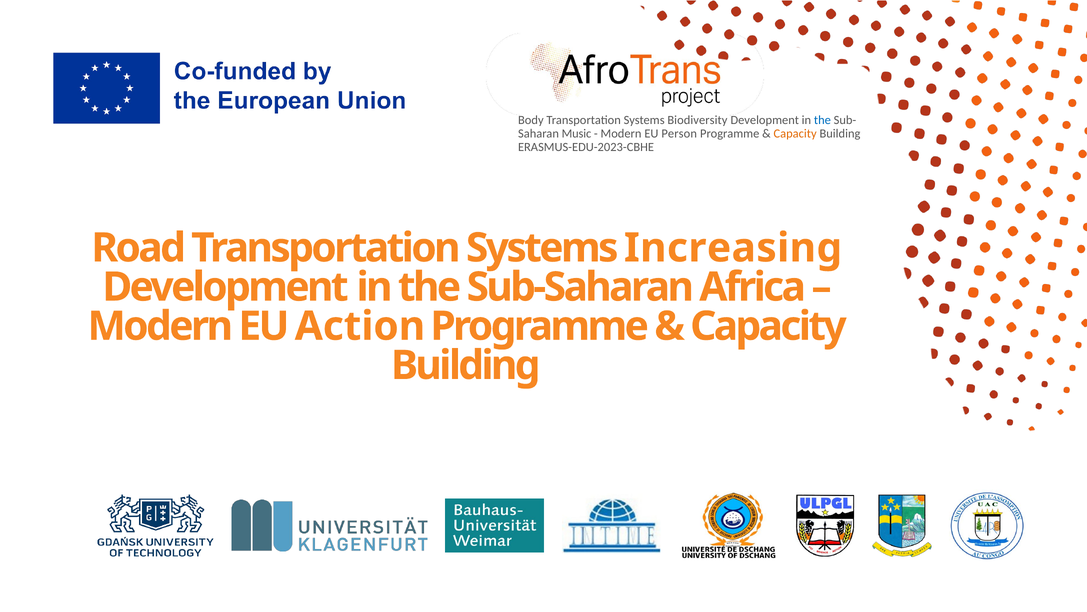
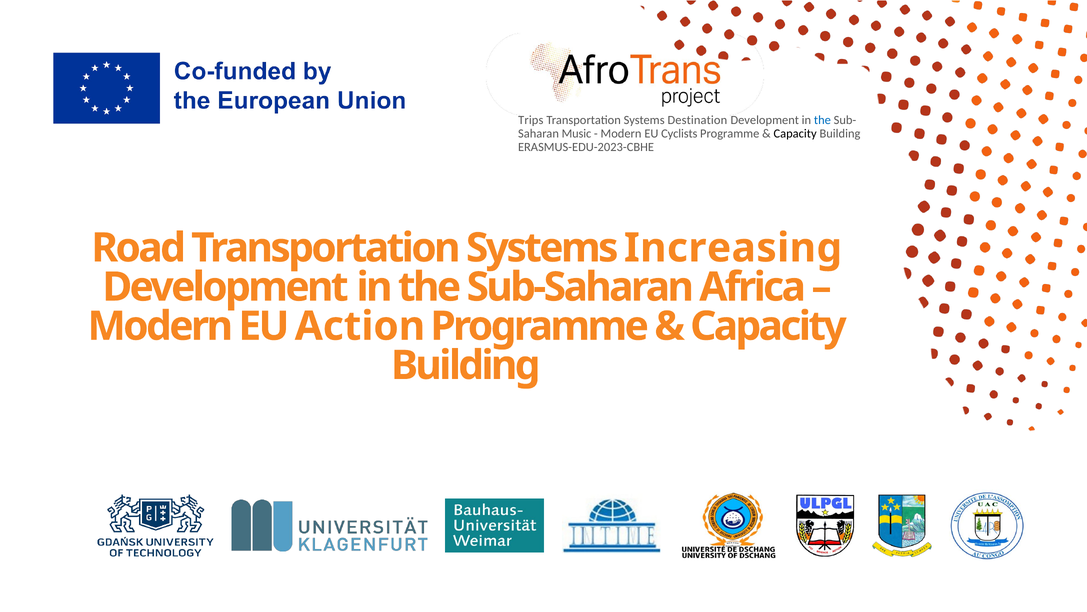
Body: Body -> Trips
Biodiversity: Biodiversity -> Destination
Person: Person -> Cyclists
Capacity at (795, 134) colour: orange -> black
